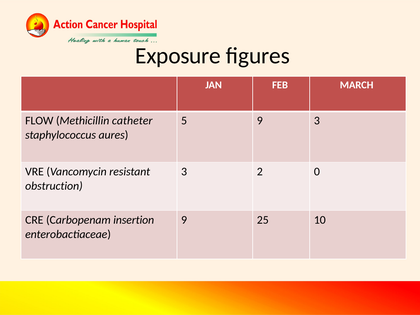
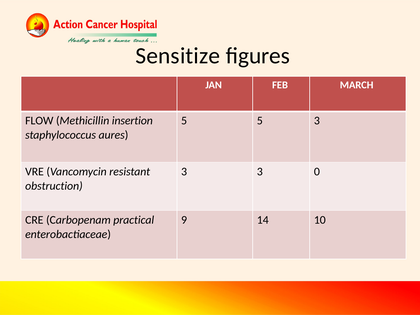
Exposure: Exposure -> Sensitize
catheter: catheter -> insertion
5 9: 9 -> 5
3 2: 2 -> 3
insertion: insertion -> practical
25: 25 -> 14
